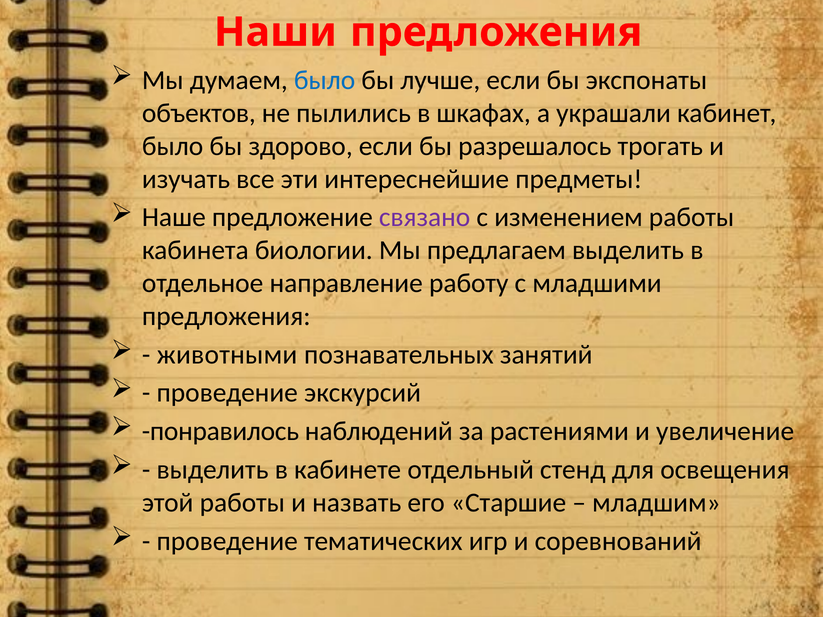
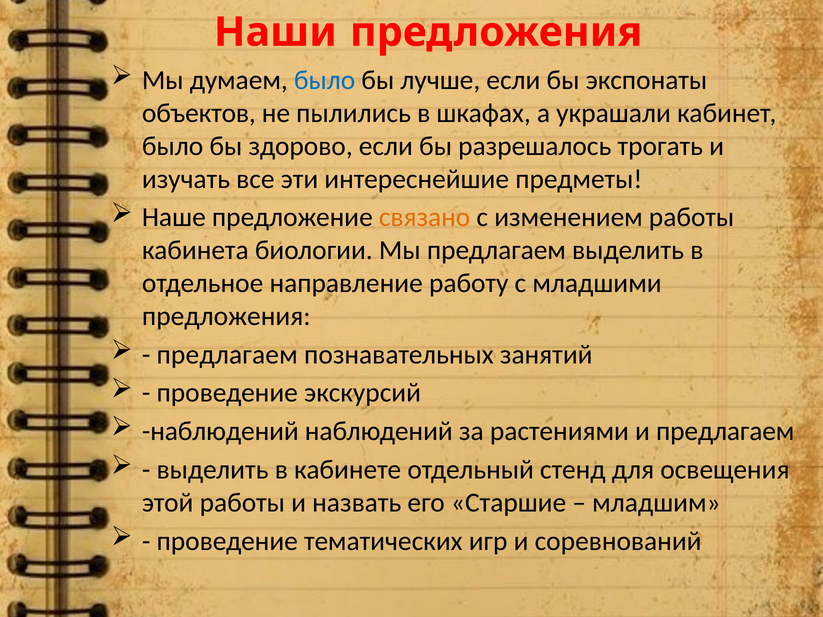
связано colour: purple -> orange
животными at (227, 355): животными -> предлагаем
понравилось at (220, 431): понравилось -> наблюдений
и увеличение: увеличение -> предлагаем
